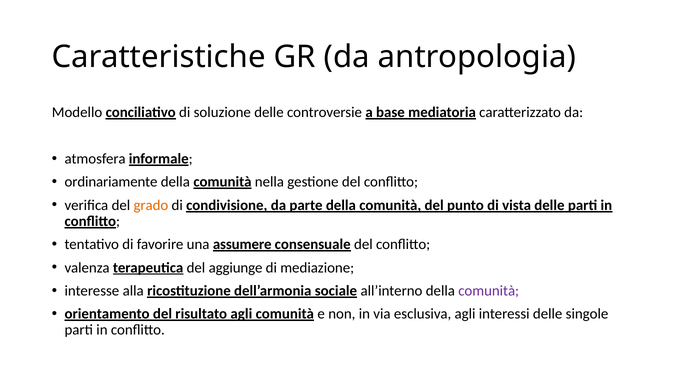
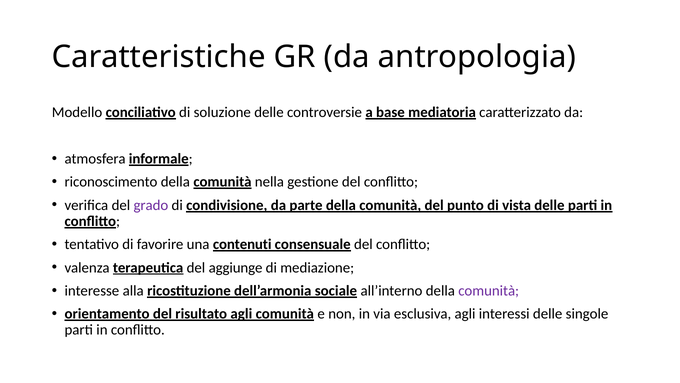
ordinariamente: ordinariamente -> riconoscimento
grado colour: orange -> purple
assumere: assumere -> contenuti
